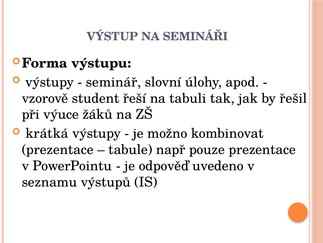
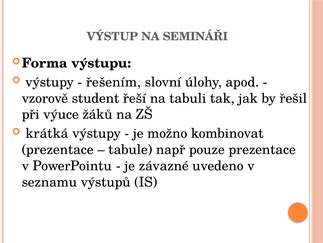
seminář: seminář -> řešením
odpověď: odpověď -> závazné
